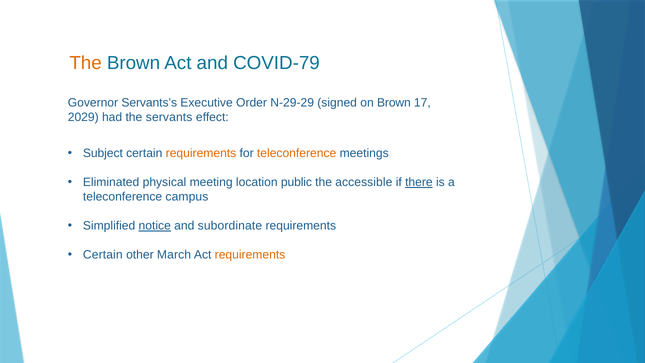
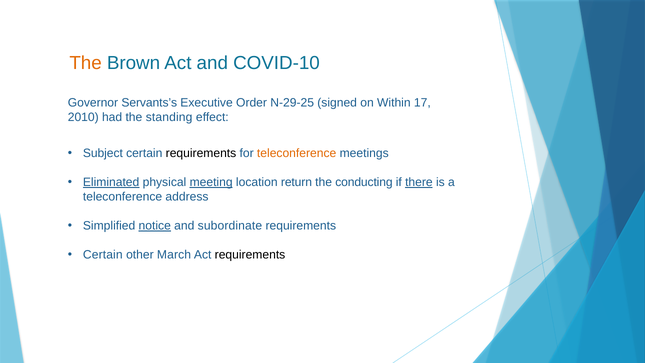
COVID-79: COVID-79 -> COVID-10
N-29-29: N-29-29 -> N-29-25
on Brown: Brown -> Within
2029: 2029 -> 2010
servants: servants -> standing
requirements at (201, 153) colour: orange -> black
Eliminated underline: none -> present
meeting underline: none -> present
public: public -> return
accessible: accessible -> conducting
campus: campus -> address
requirements at (250, 255) colour: orange -> black
